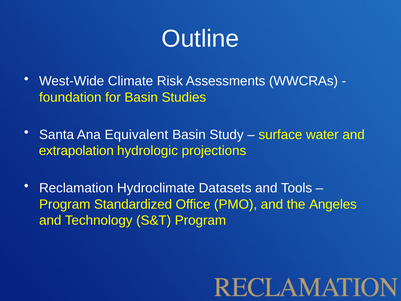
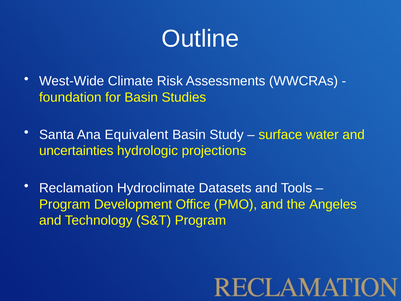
extrapolation: extrapolation -> uncertainties
Standardized: Standardized -> Development
